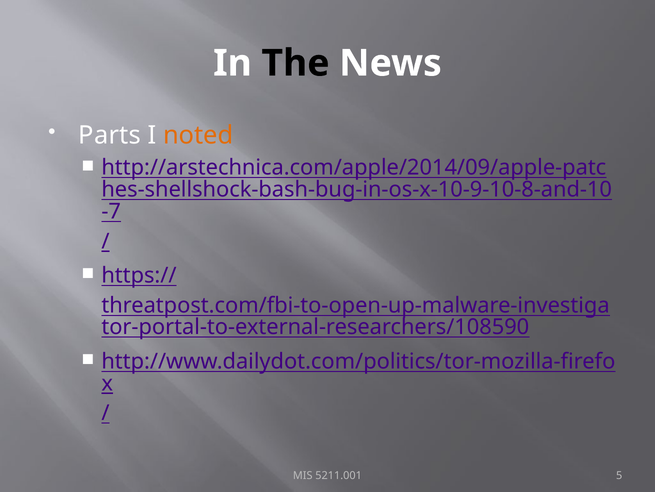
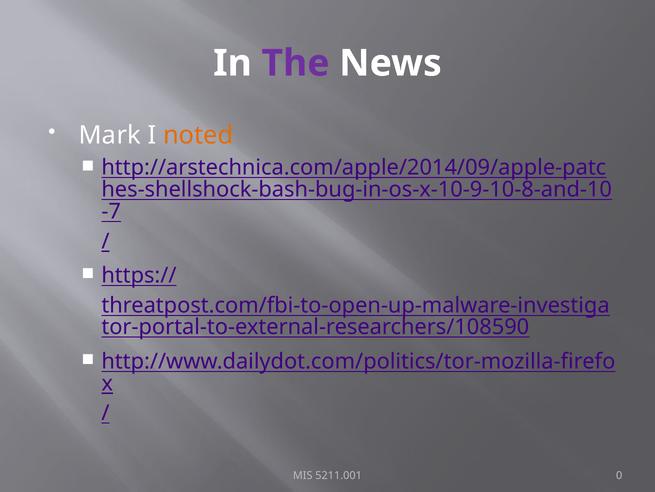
The colour: black -> purple
Parts: Parts -> Mark
5: 5 -> 0
